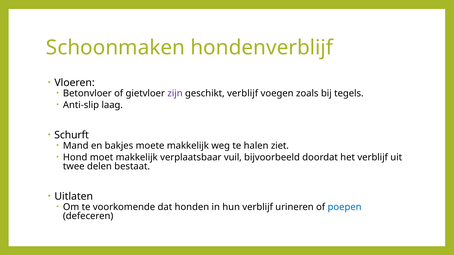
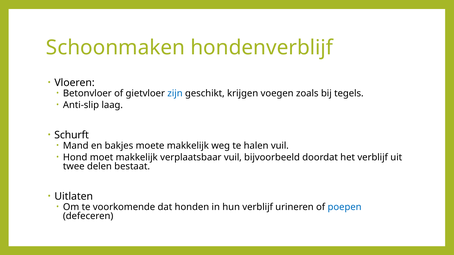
zijn colour: purple -> blue
geschikt verblijf: verblijf -> krijgen
halen ziet: ziet -> vuil
